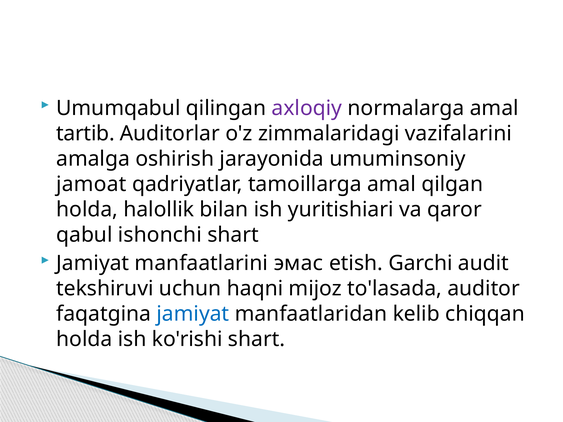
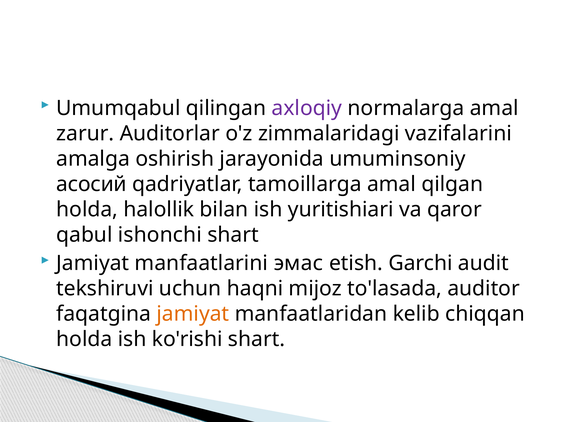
tartib: tartib -> zarur
jamoat: jamoat -> асосий
jamiyat at (193, 314) colour: blue -> orange
